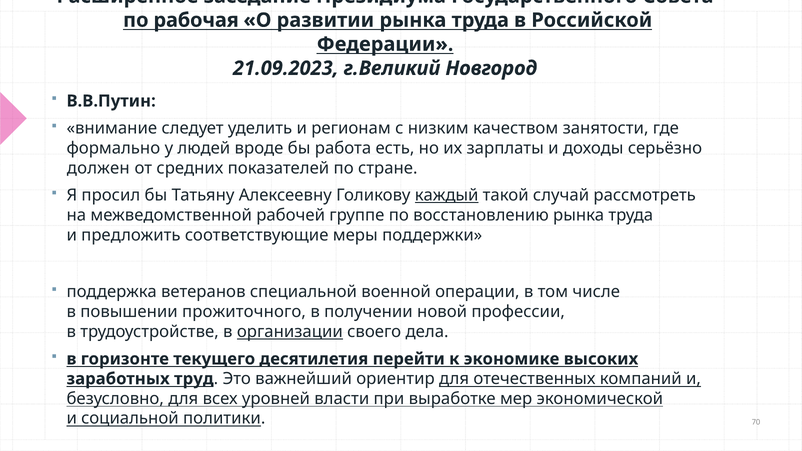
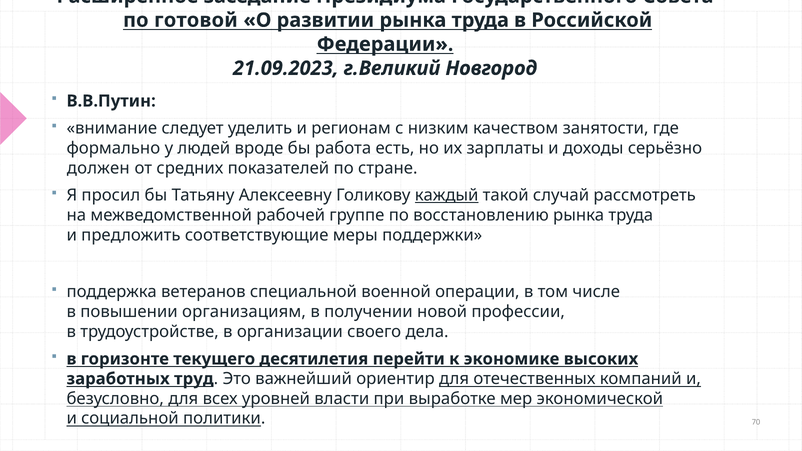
рабочая: рабочая -> готовой
прожиточного: прожиточного -> организациям
организации underline: present -> none
